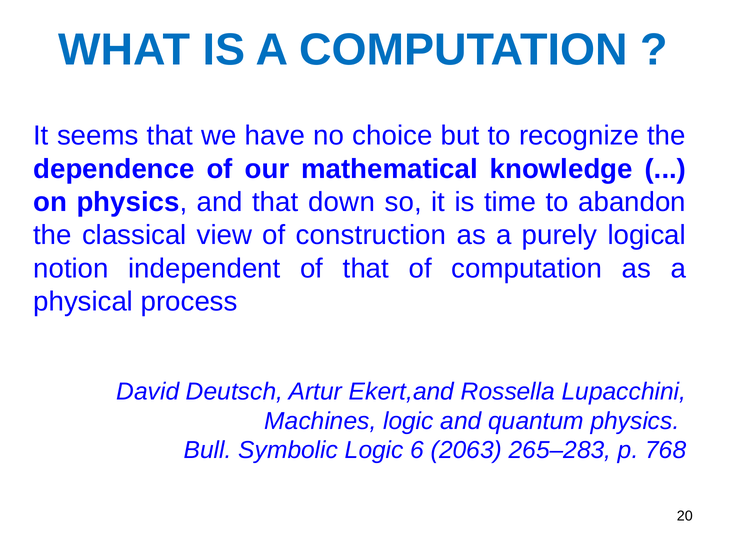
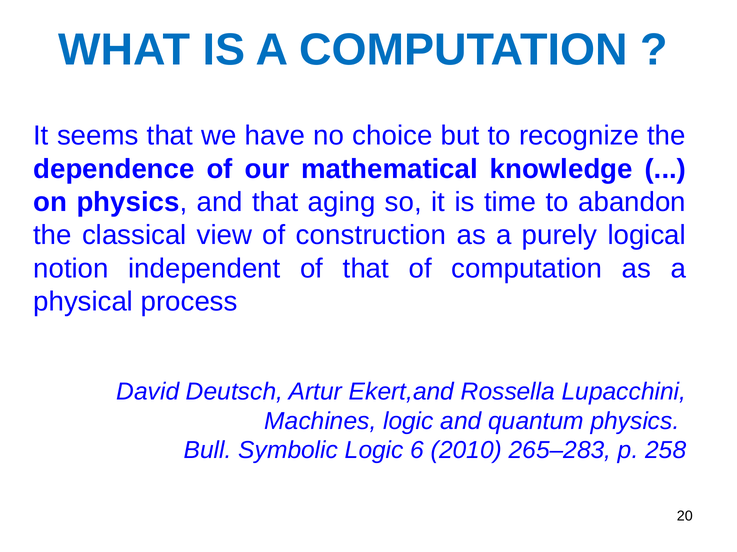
down: down -> aging
2063: 2063 -> 2010
768: 768 -> 258
